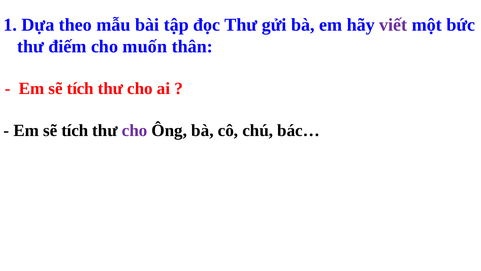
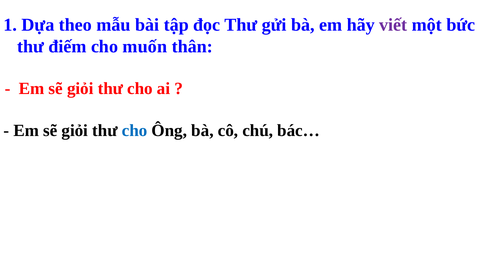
tích at (80, 88): tích -> giỏi
tích at (75, 130): tích -> giỏi
cho at (135, 130) colour: purple -> blue
